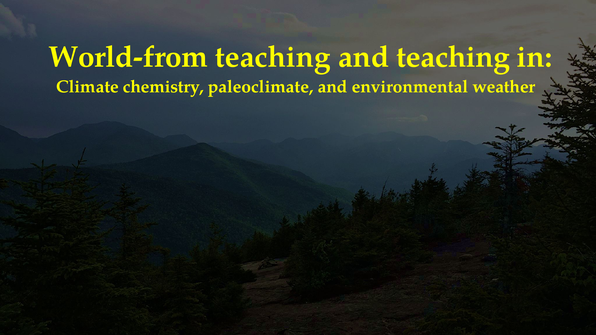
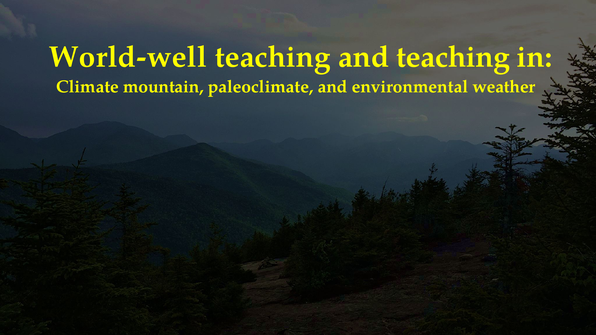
World-from: World-from -> World-well
chemistry: chemistry -> mountain
